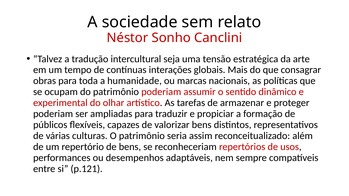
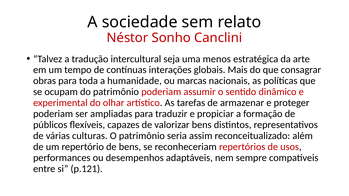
tensão: tensão -> menos
